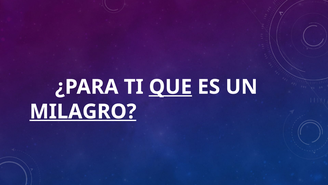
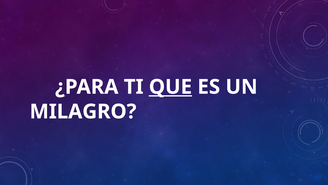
MILAGRO underline: present -> none
